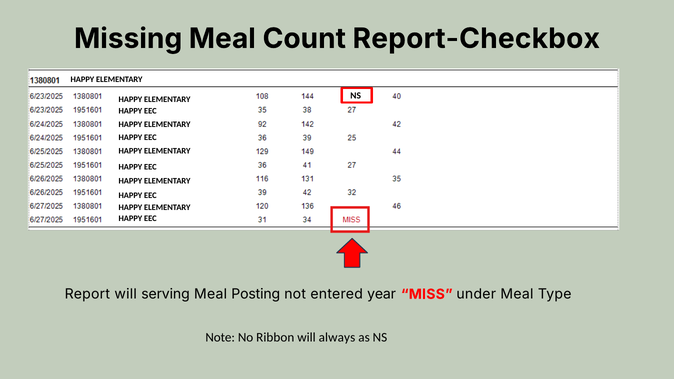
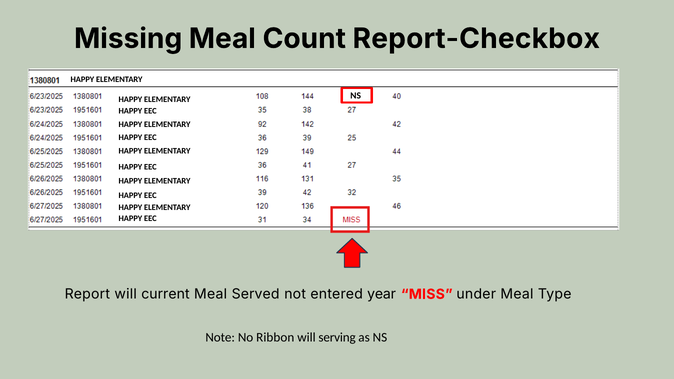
serving: serving -> current
Posting: Posting -> Served
always: always -> serving
